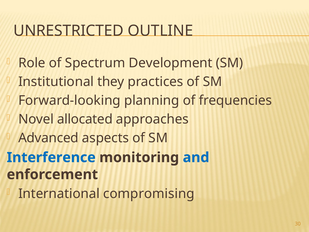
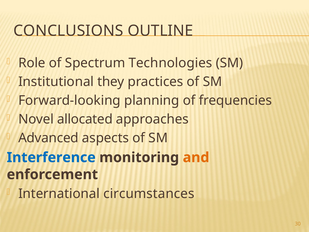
UNRESTRICTED: UNRESTRICTED -> CONCLUSIONS
Development: Development -> Technologies
and colour: blue -> orange
compromising: compromising -> circumstances
